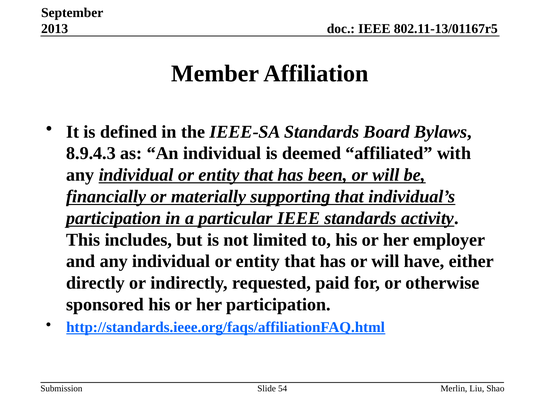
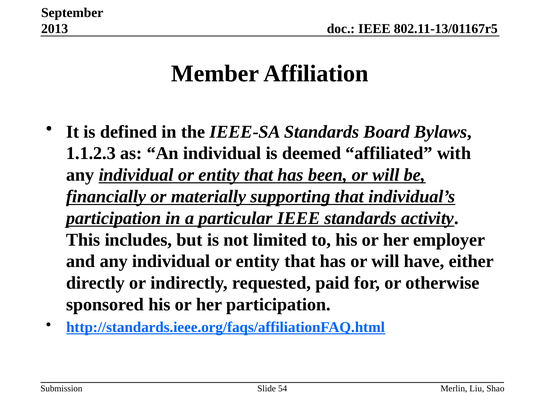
8.9.4.3: 8.9.4.3 -> 1.1.2.3
